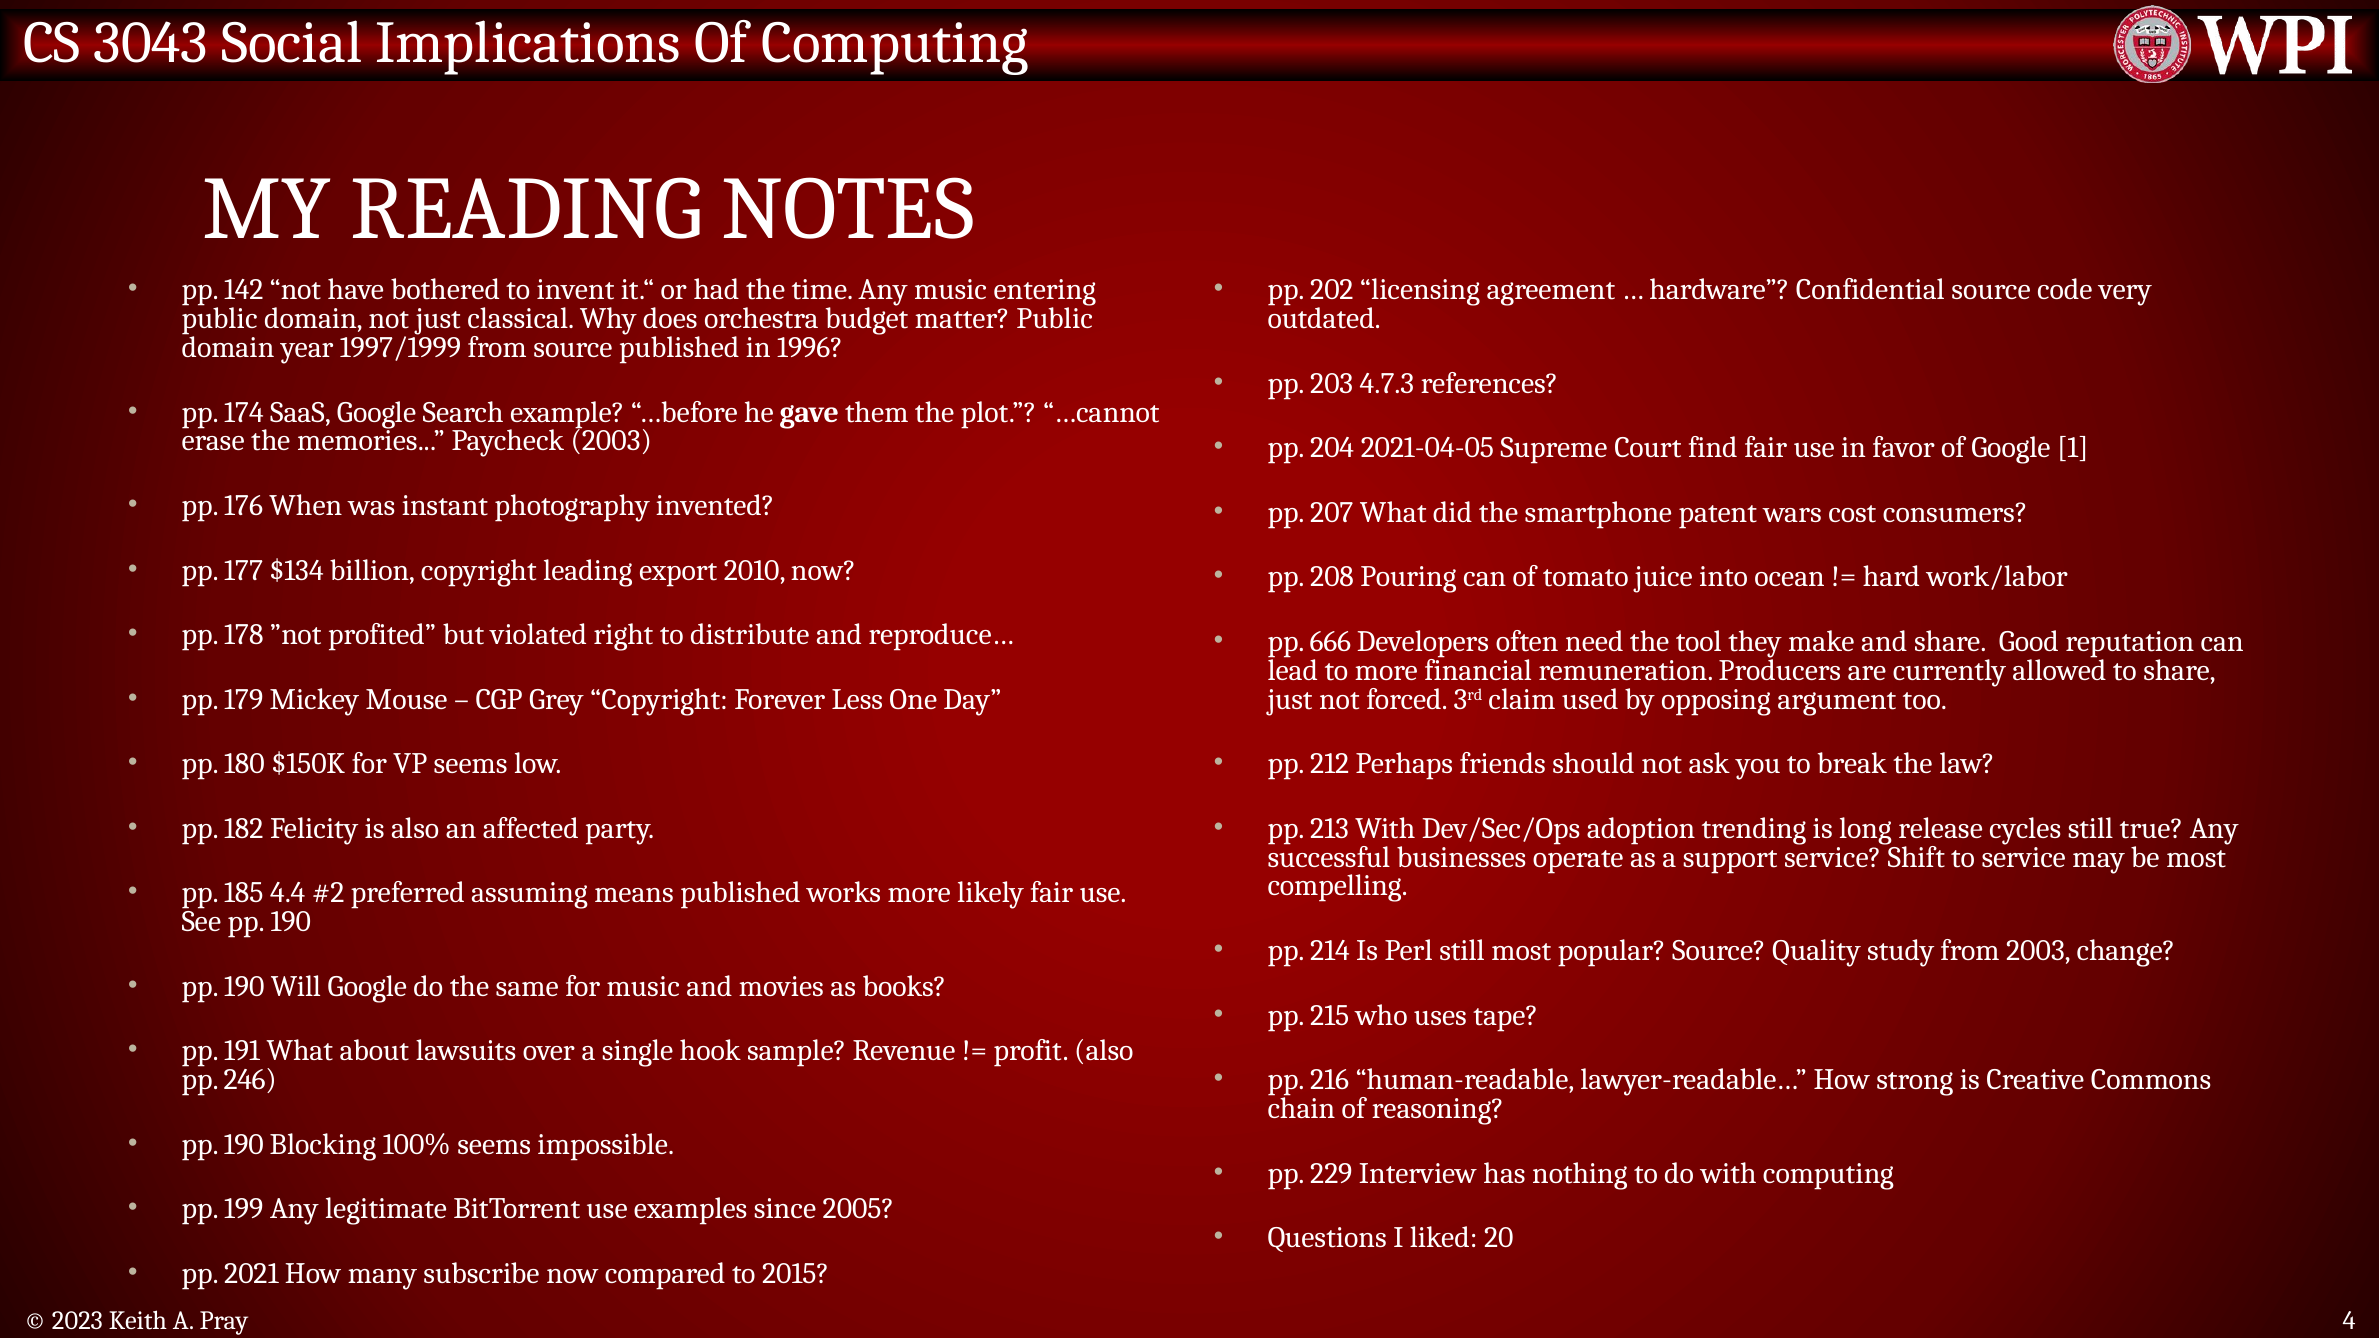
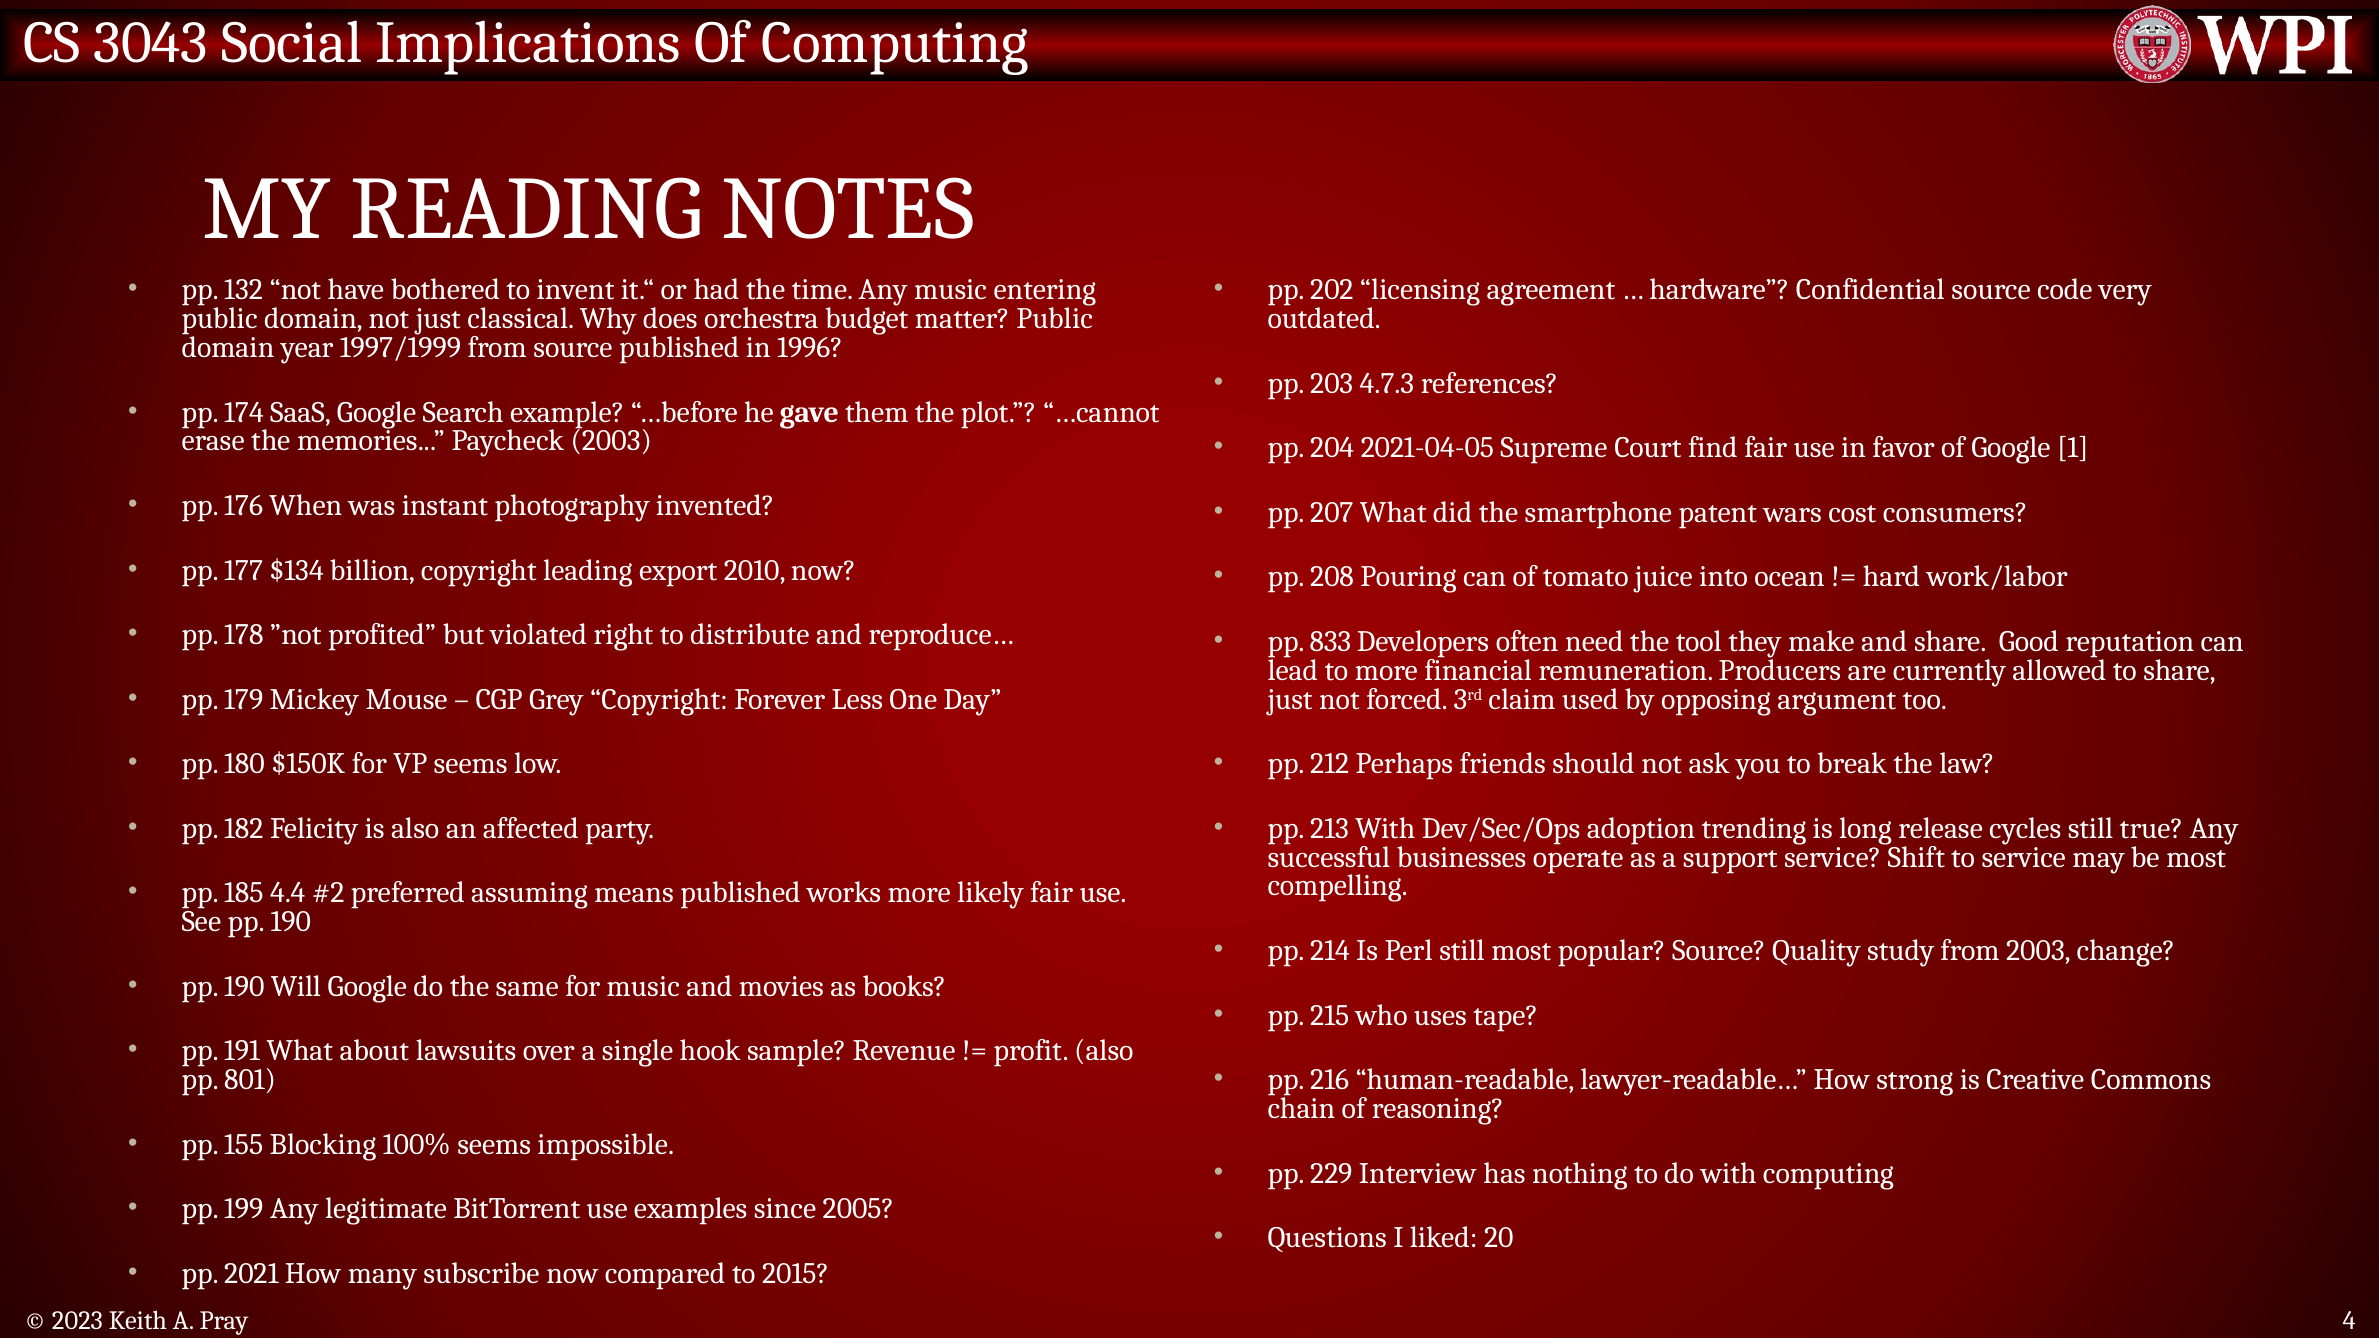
142: 142 -> 132
666: 666 -> 833
246: 246 -> 801
190 at (244, 1144): 190 -> 155
